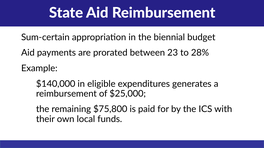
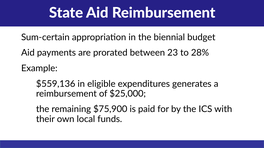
$140,000: $140,000 -> $559,136
$75,800: $75,800 -> $75,900
